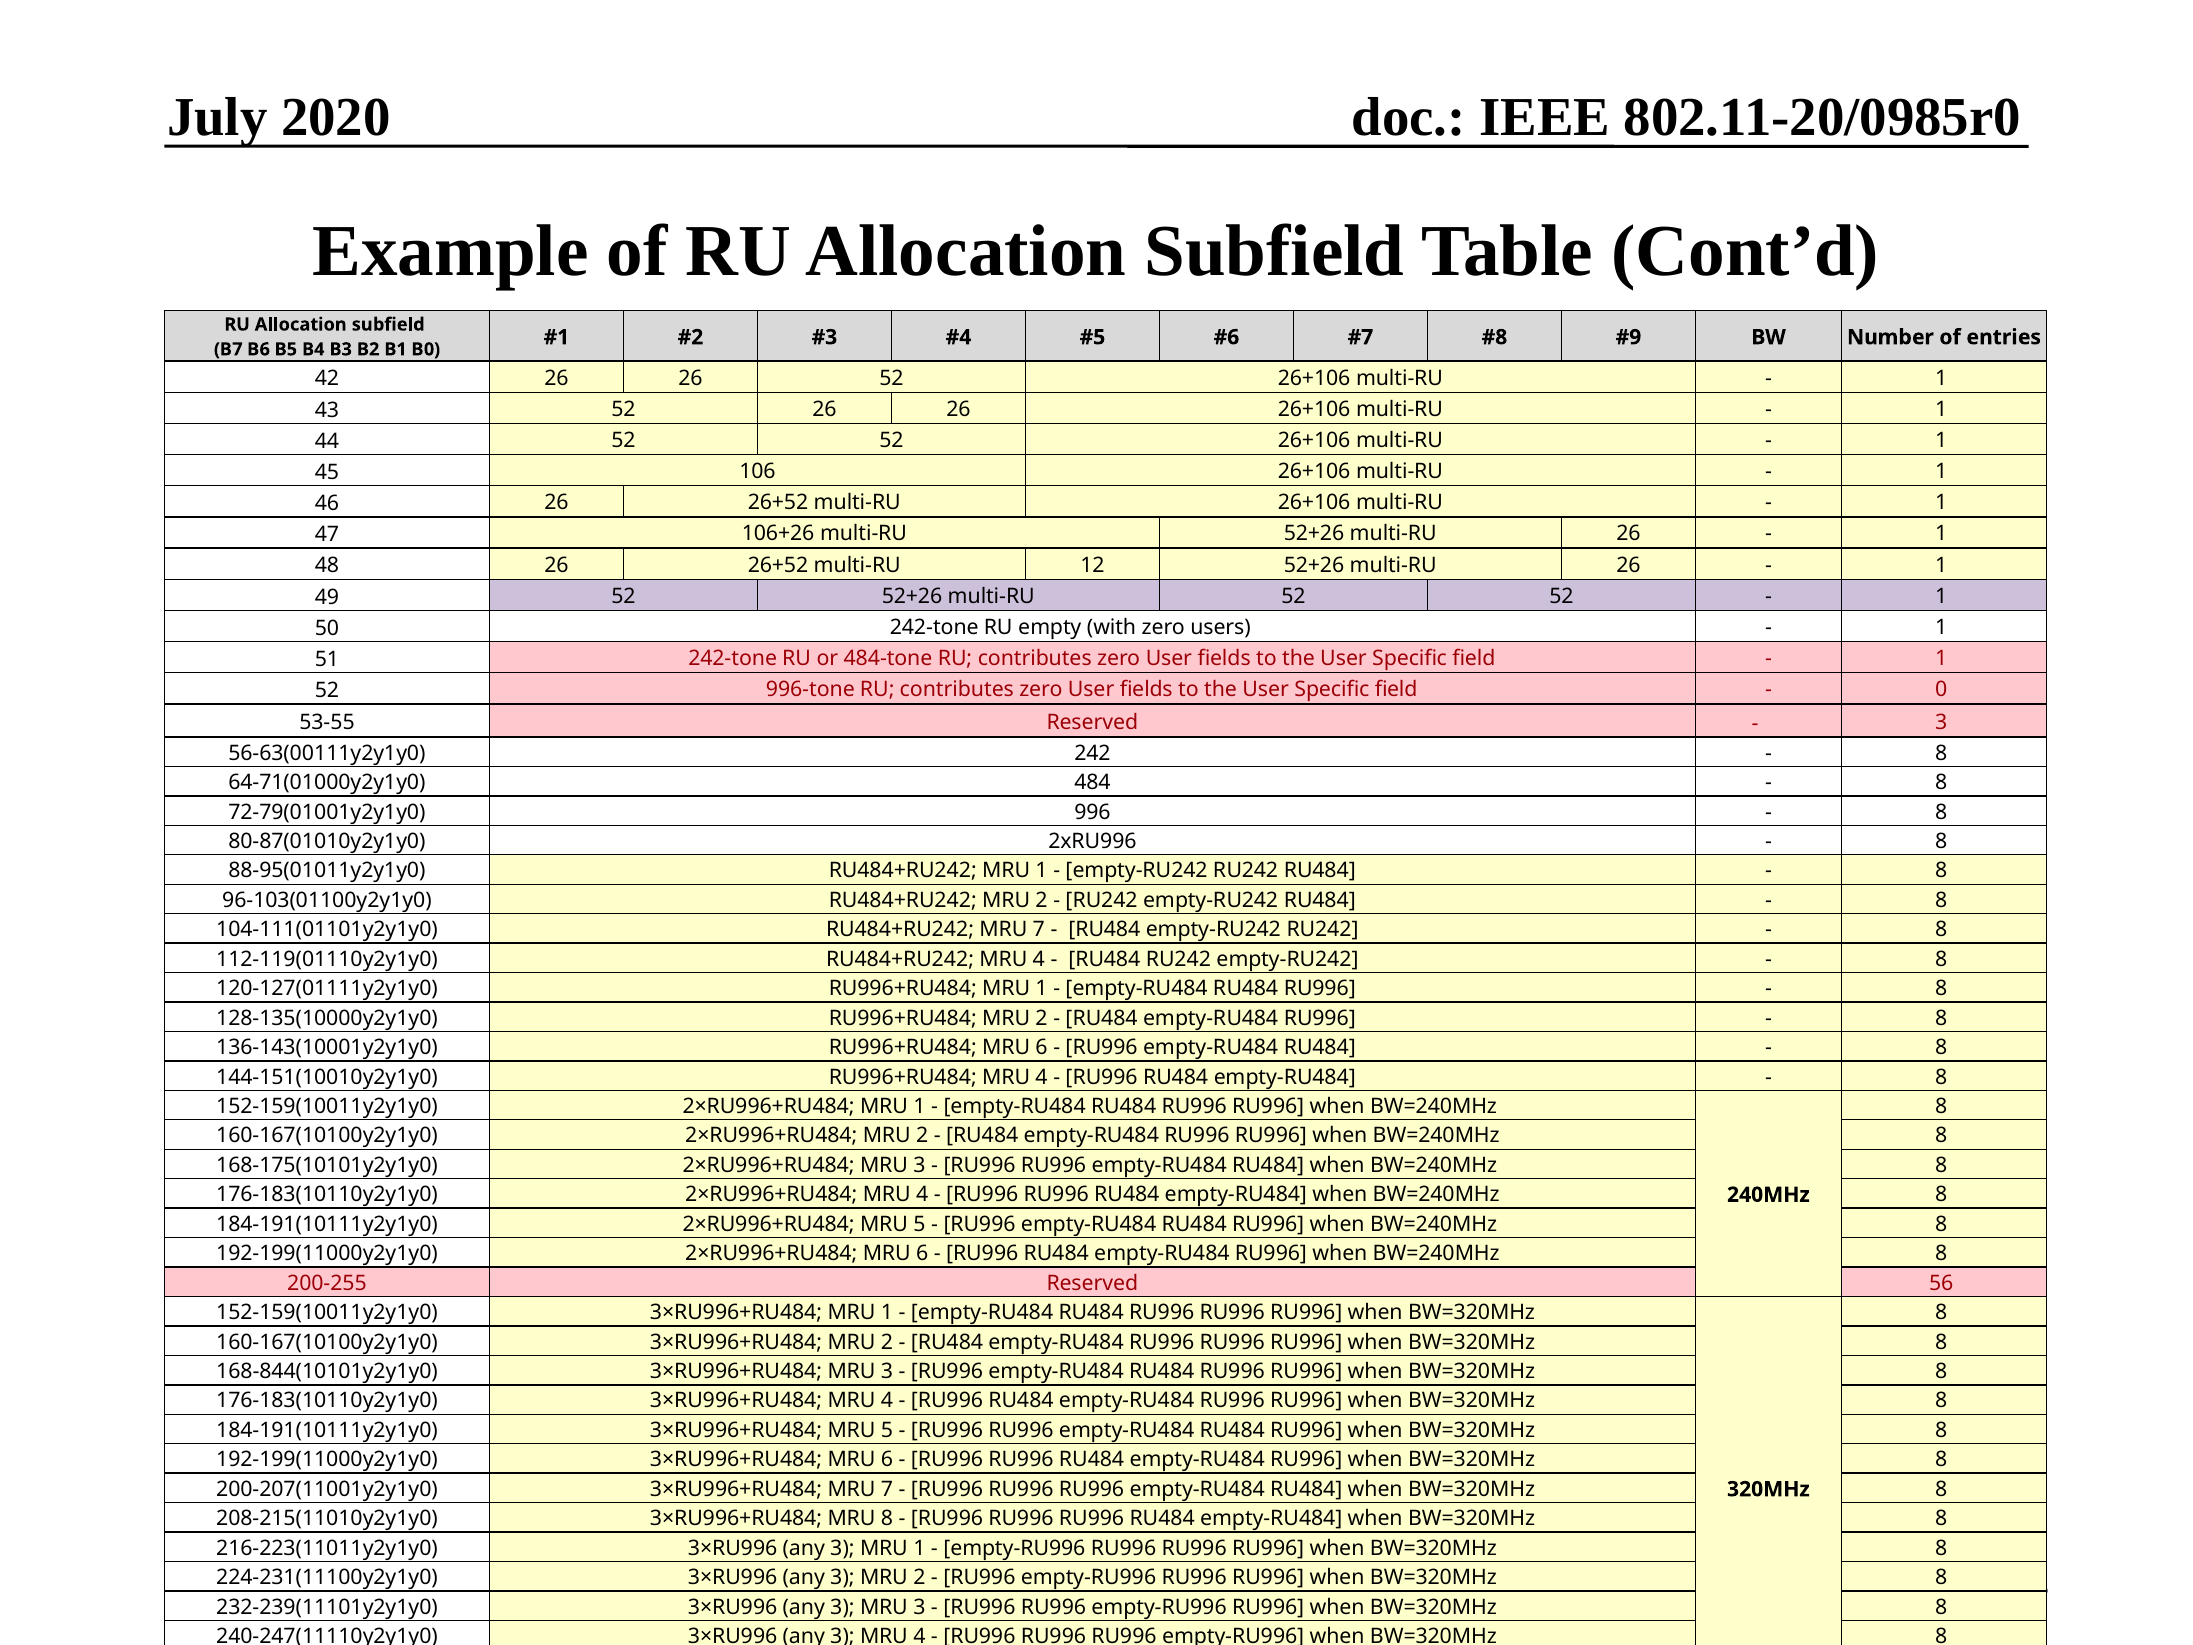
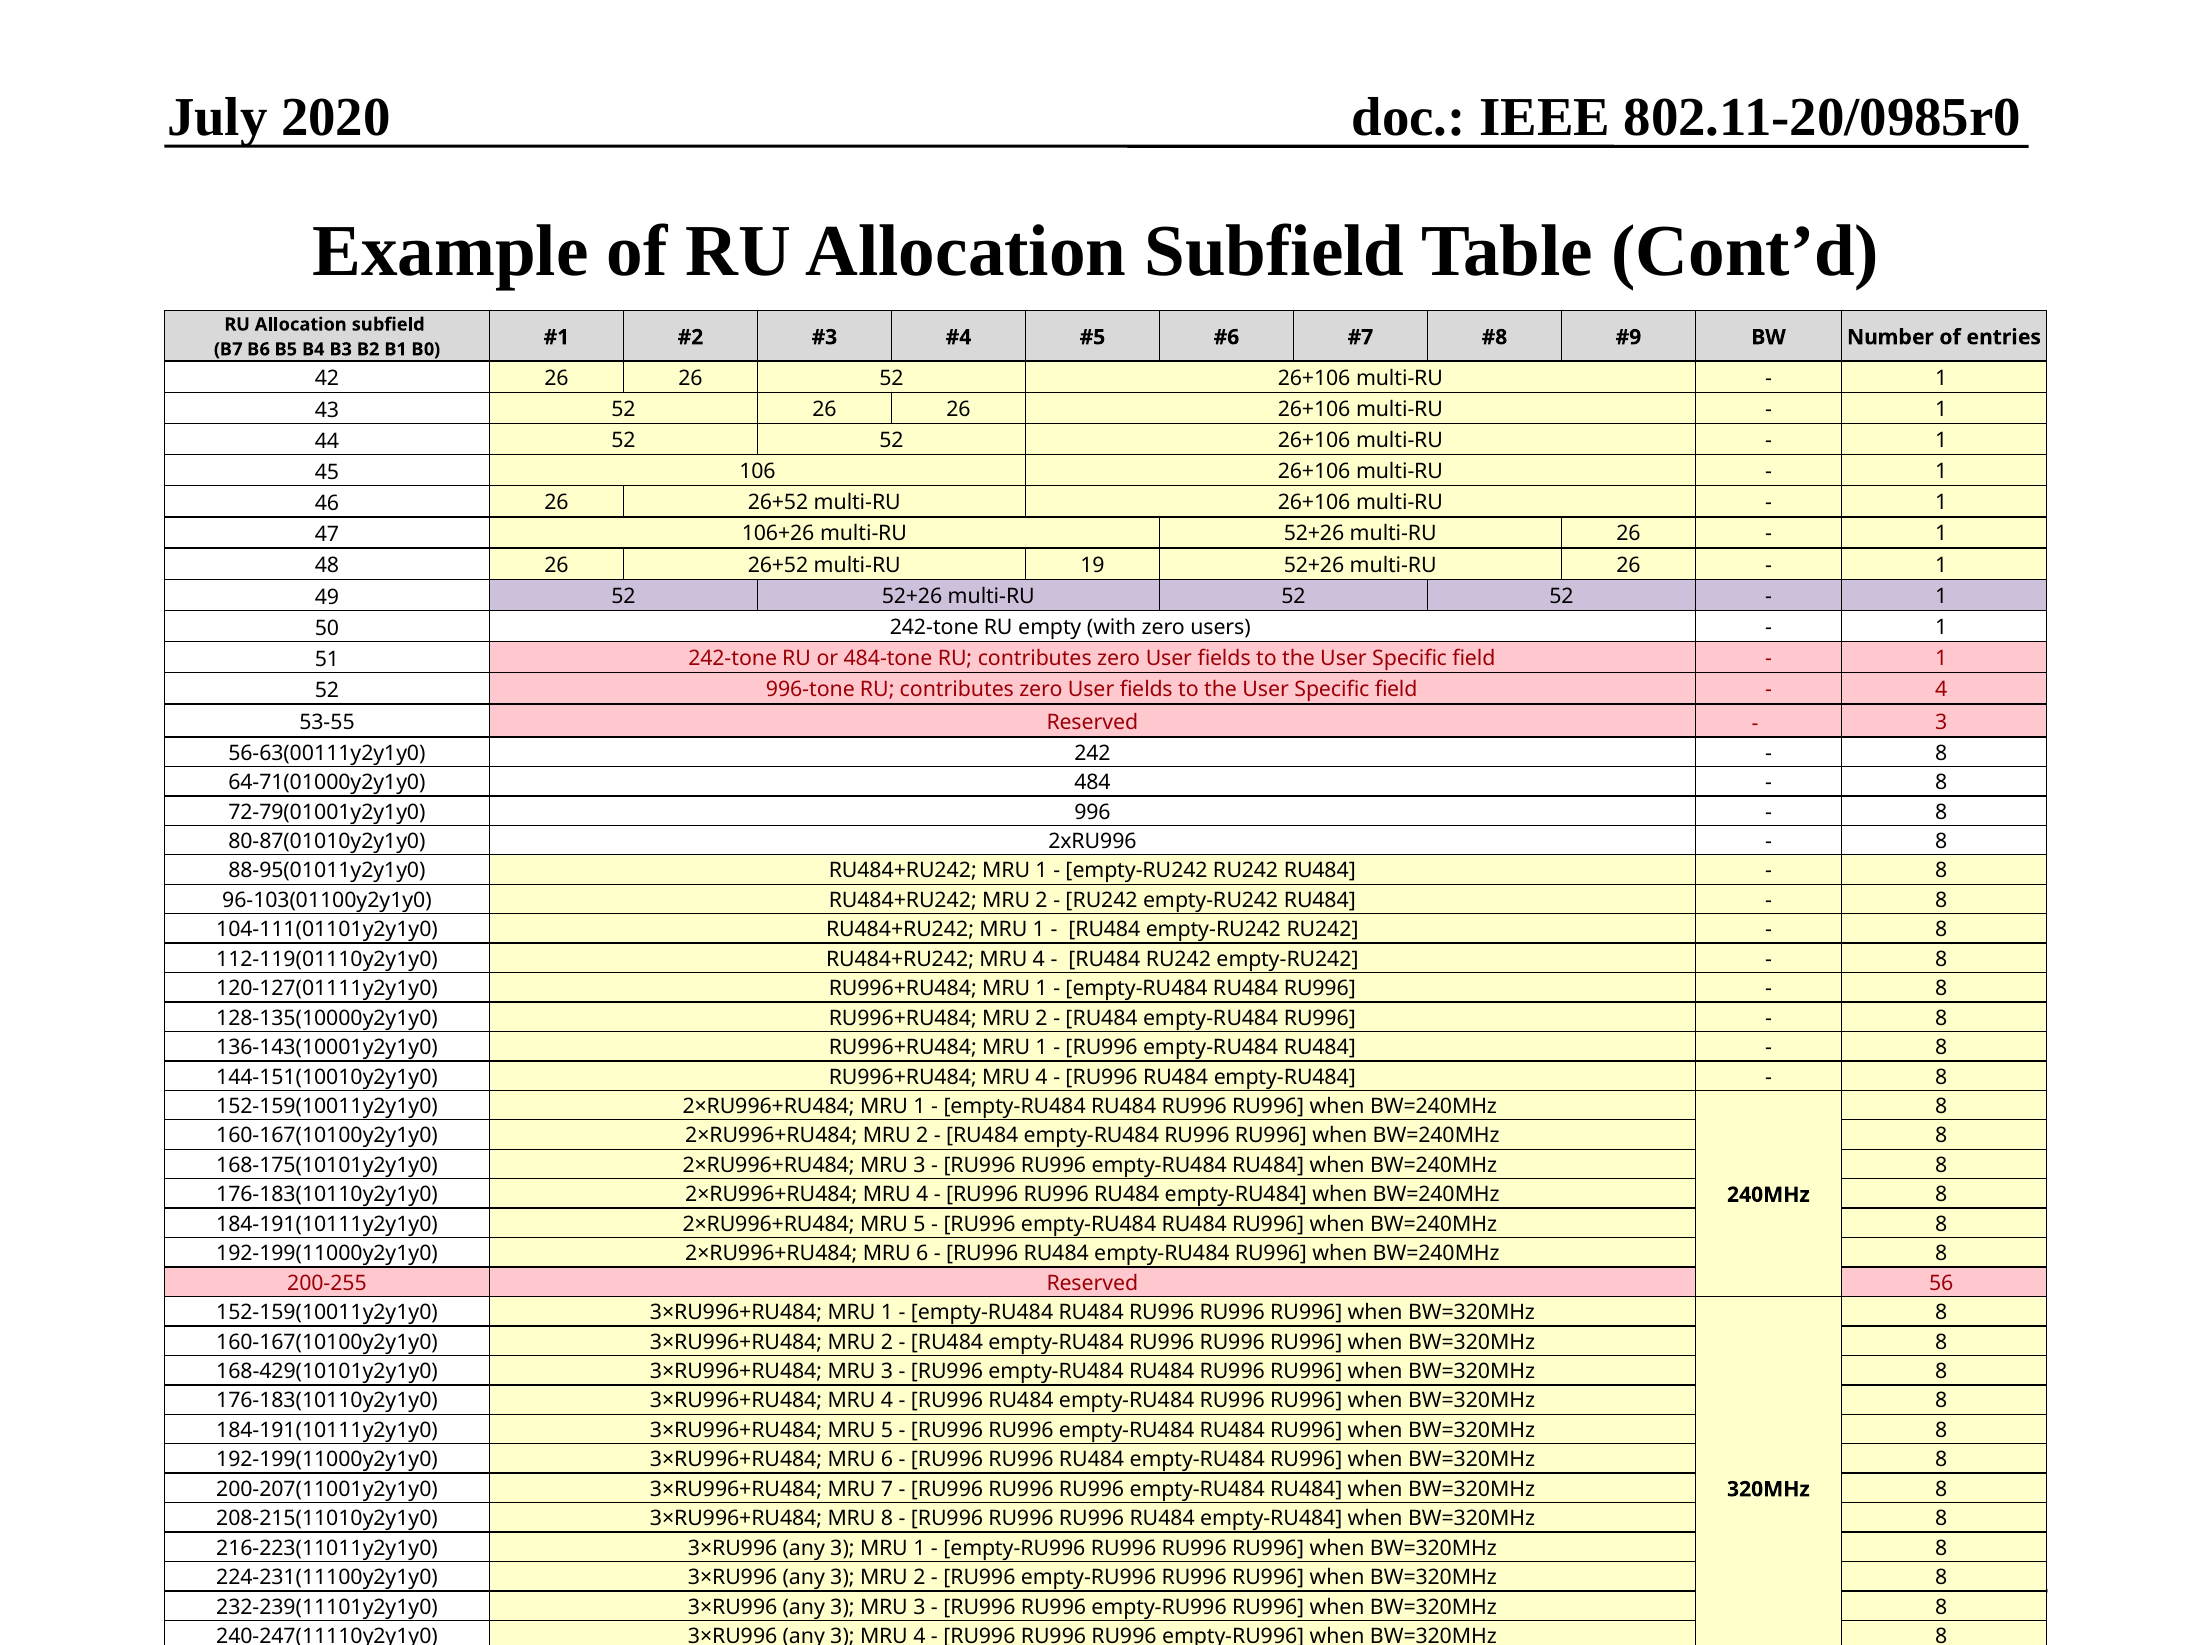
12: 12 -> 19
0 at (1941, 690): 0 -> 4
104-111(01101y2y1y0 RU484+RU242 MRU 7: 7 -> 1
136-143(10001y2y1y0 RU996+RU484 MRU 6: 6 -> 1
168-844(10101y2y1y0: 168-844(10101y2y1y0 -> 168-429(10101y2y1y0
